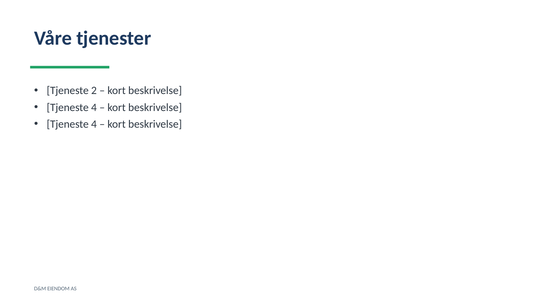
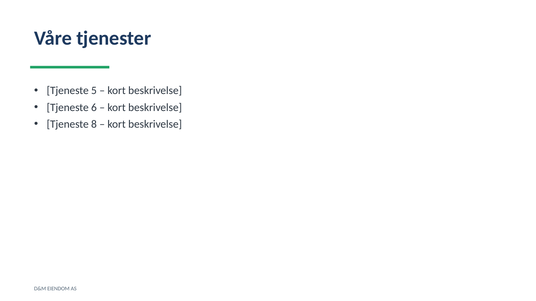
2: 2 -> 5
4 at (94, 108): 4 -> 6
4 at (94, 124): 4 -> 8
